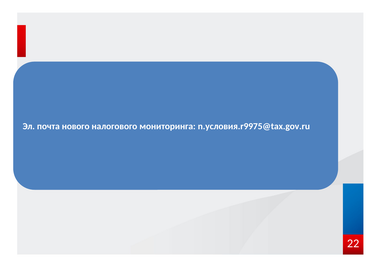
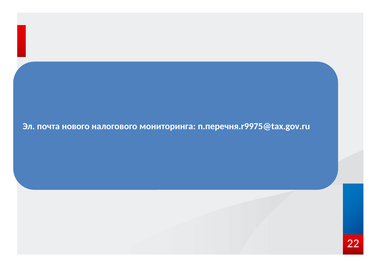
n.условия.r9975@tax.gov.ru: n.условия.r9975@tax.gov.ru -> n.перечня.r9975@tax.gov.ru
